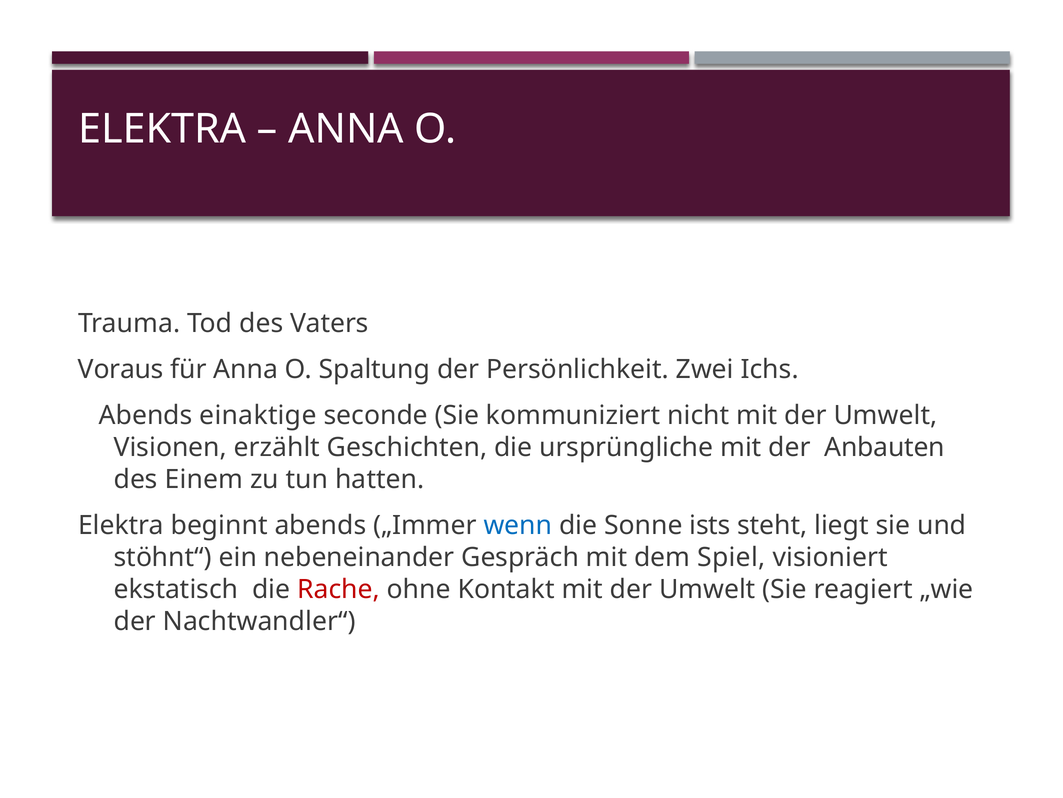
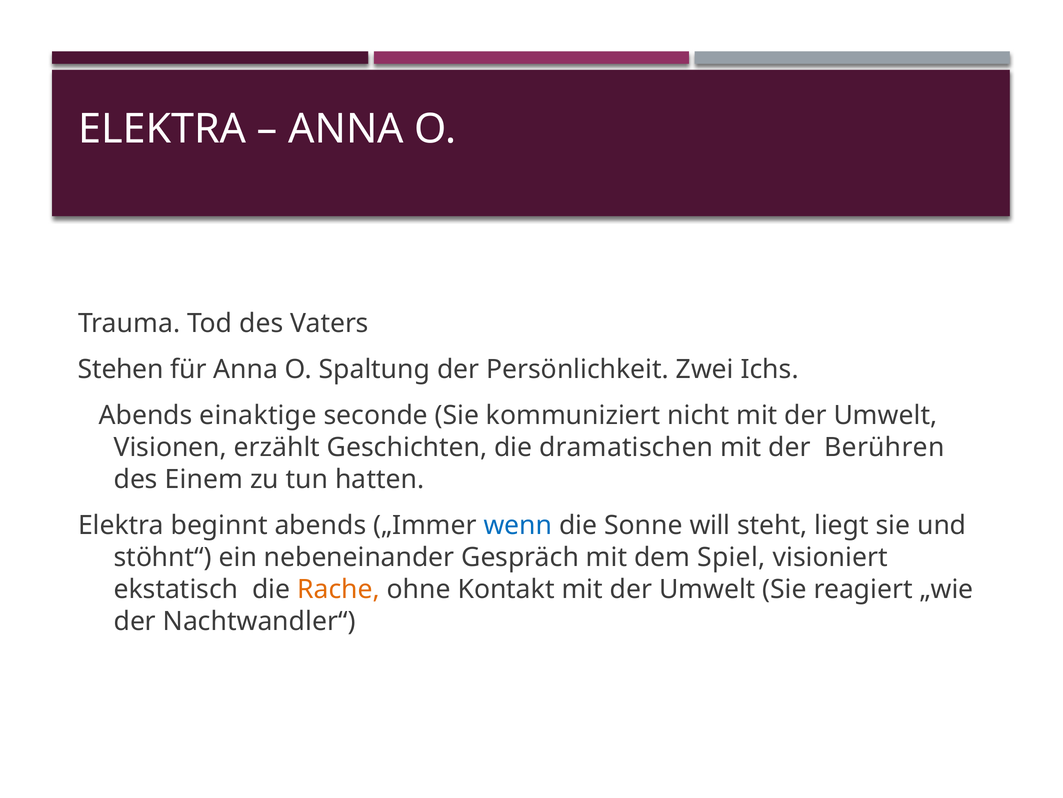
Voraus: Voraus -> Stehen
ursprüngliche: ursprüngliche -> dramatischen
Anbauten: Anbauten -> Berühren
ists: ists -> will
Rache colour: red -> orange
